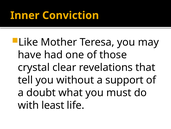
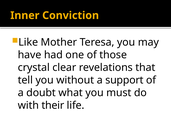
least: least -> their
